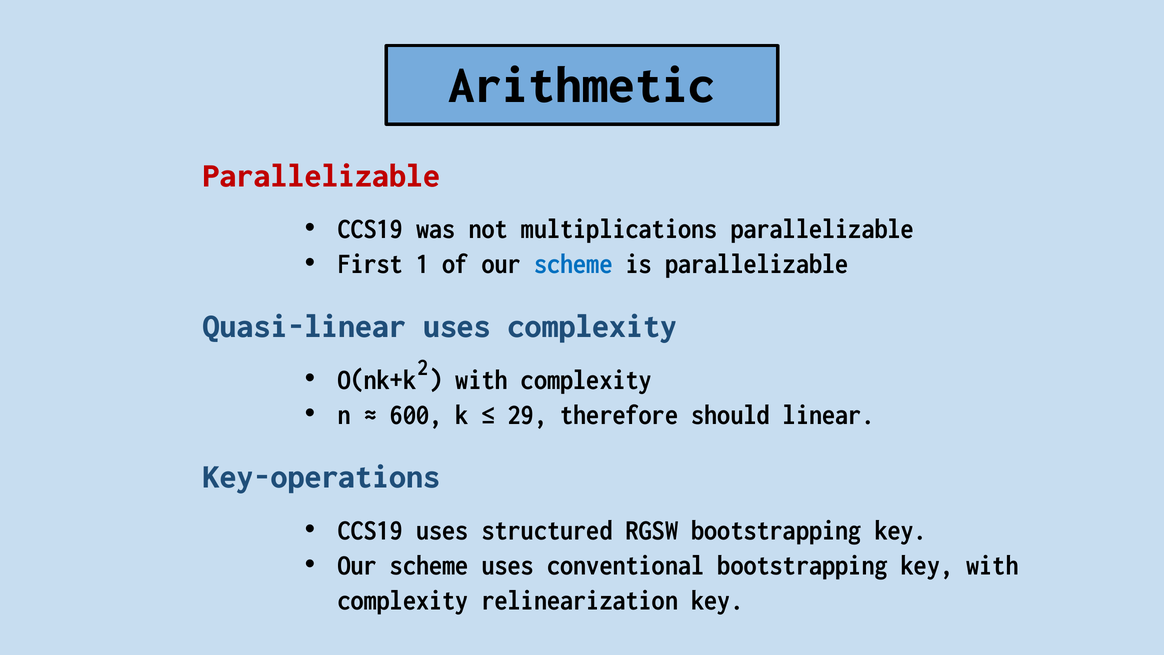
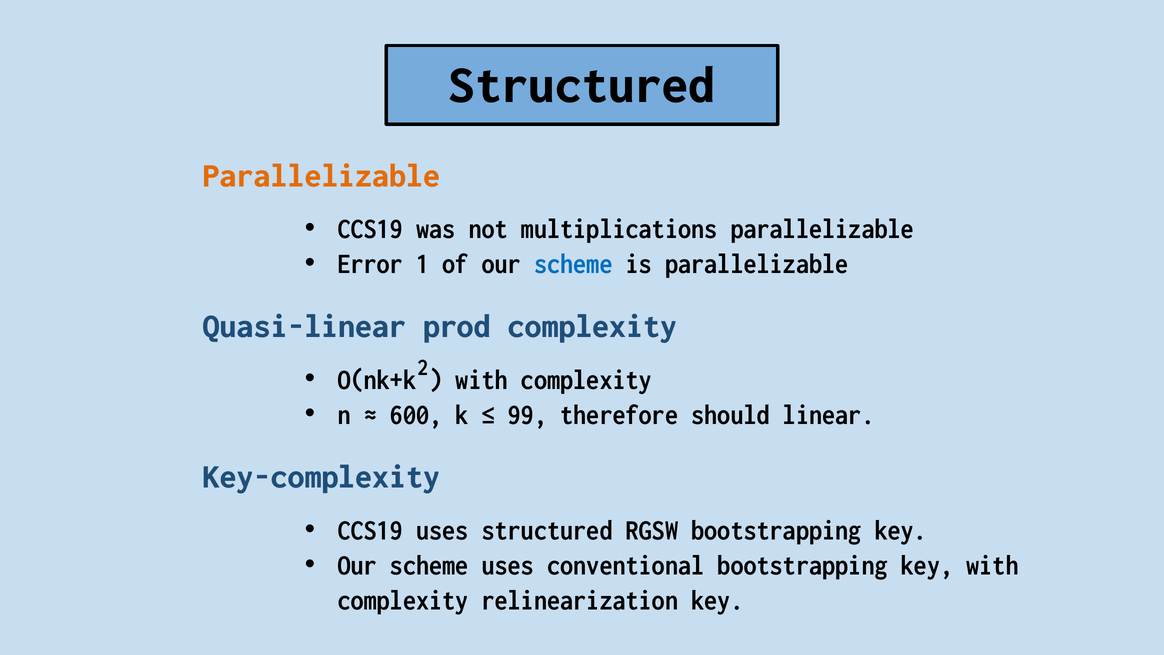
Arithmetic at (582, 85): Arithmetic -> Structured
Parallelizable at (322, 175) colour: red -> orange
First: First -> Error
Quasi-linear uses: uses -> prod
29: 29 -> 99
Key-operations: Key-operations -> Key-complexity
